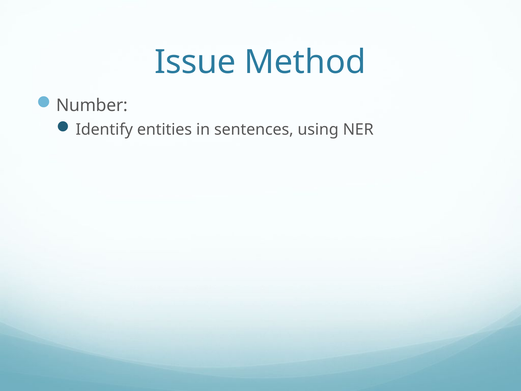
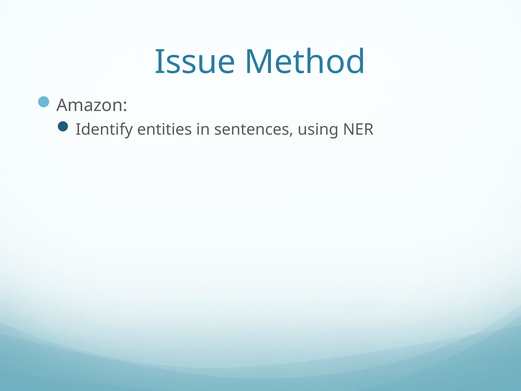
Number: Number -> Amazon
